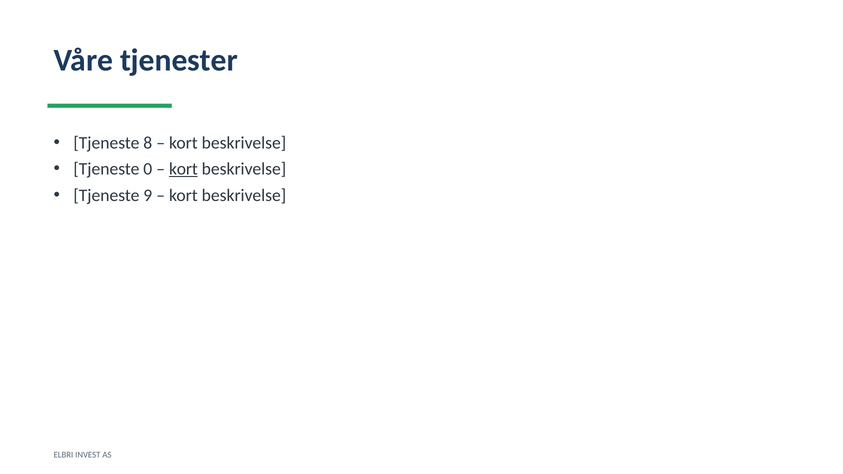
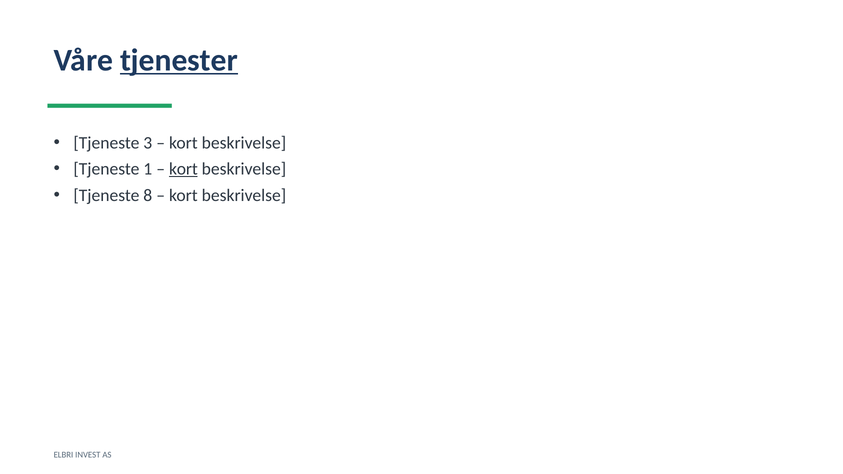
tjenester underline: none -> present
8: 8 -> 3
0: 0 -> 1
9: 9 -> 8
